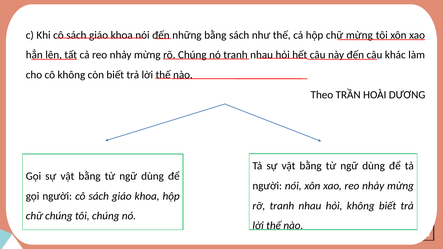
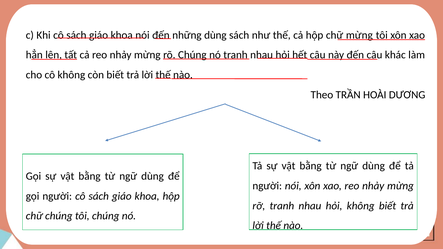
những bằng: bằng -> dùng
